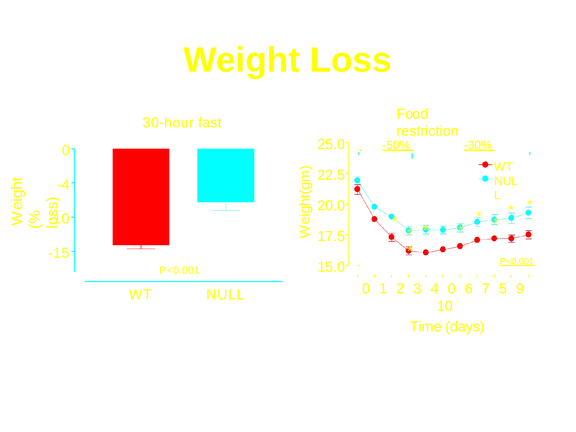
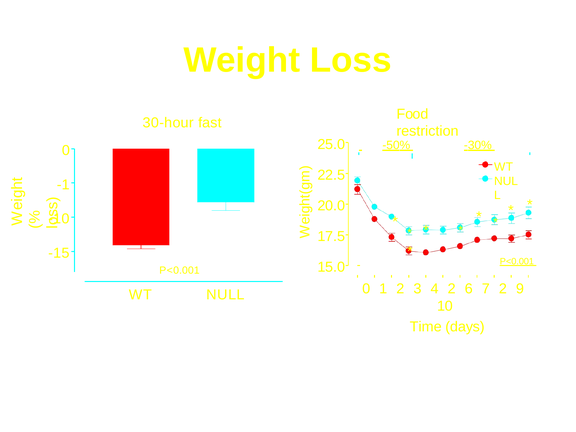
-4: -4 -> -1
4 0: 0 -> 2
7 5: 5 -> 2
